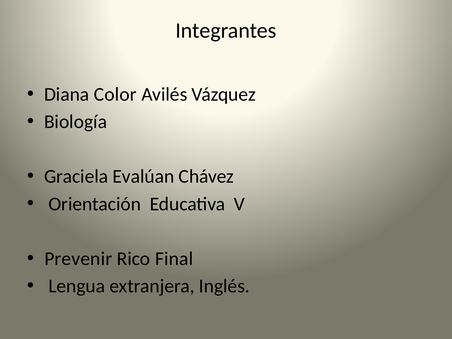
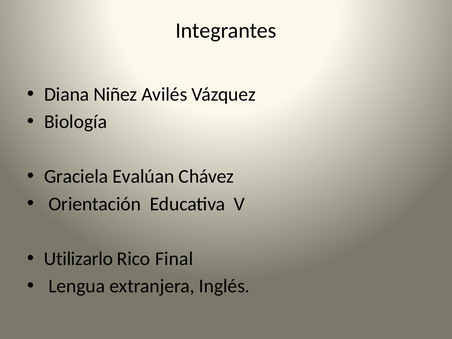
Color: Color -> Niñez
Prevenir: Prevenir -> Utilizarlo
